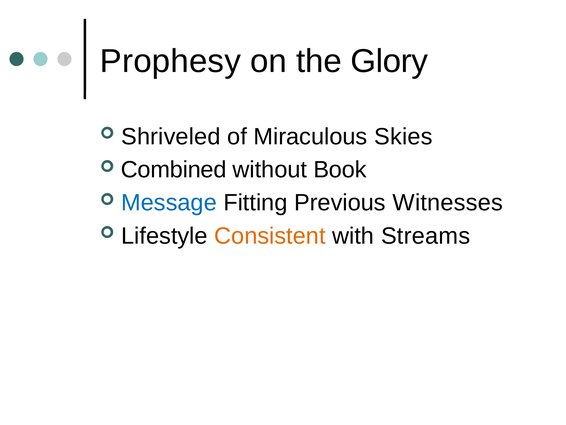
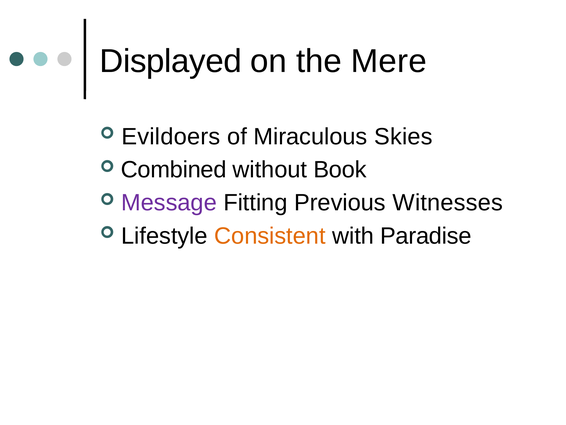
Prophesy: Prophesy -> Displayed
Glory: Glory -> Mere
Shriveled: Shriveled -> Evildoers
Message colour: blue -> purple
Streams: Streams -> Paradise
